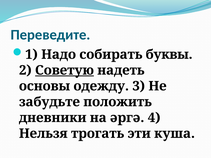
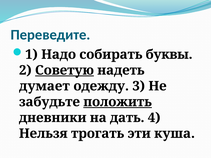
основы: основы -> думает
положить underline: none -> present
әргә: әргә -> дать
